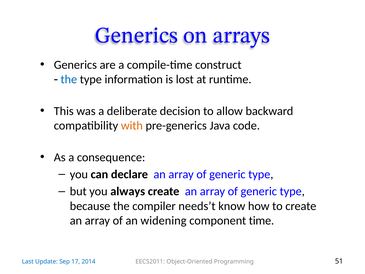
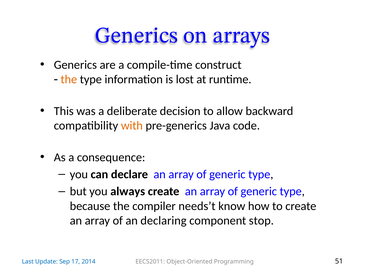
the at (69, 79) colour: blue -> orange
widening: widening -> declaring
time: time -> stop
